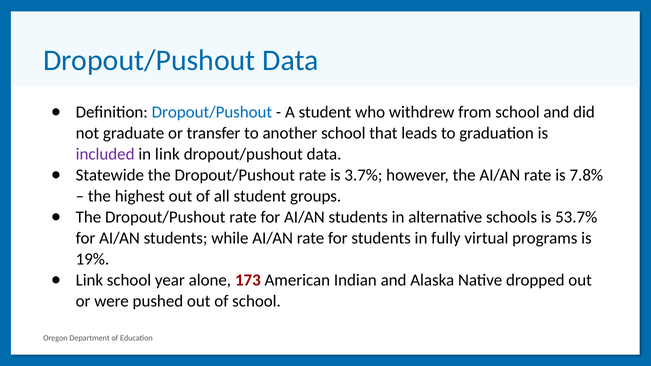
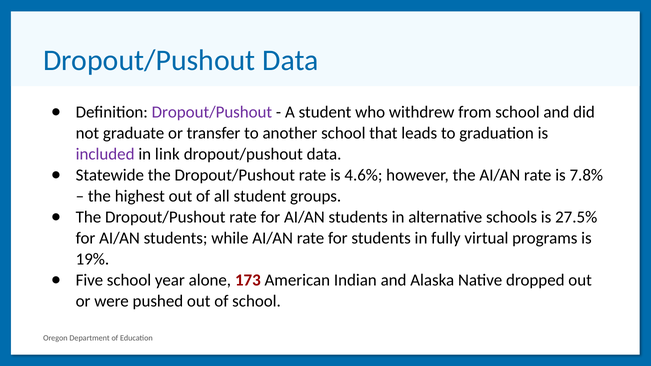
Dropout/Pushout at (212, 112) colour: blue -> purple
3.7%: 3.7% -> 4.6%
53.7%: 53.7% -> 27.5%
Link at (89, 280): Link -> Five
